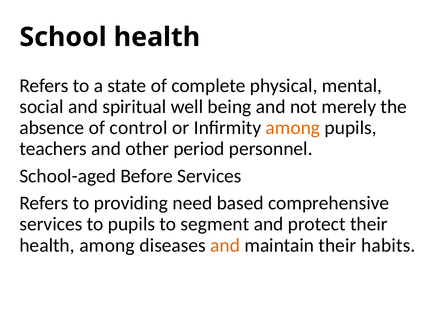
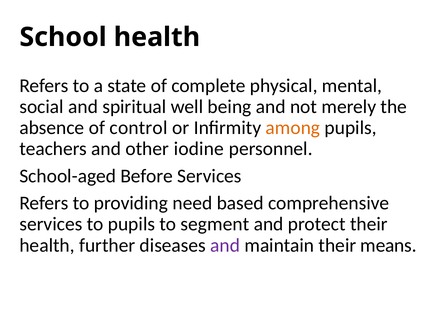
period: period -> iodine
health among: among -> further
and at (225, 245) colour: orange -> purple
habits: habits -> means
